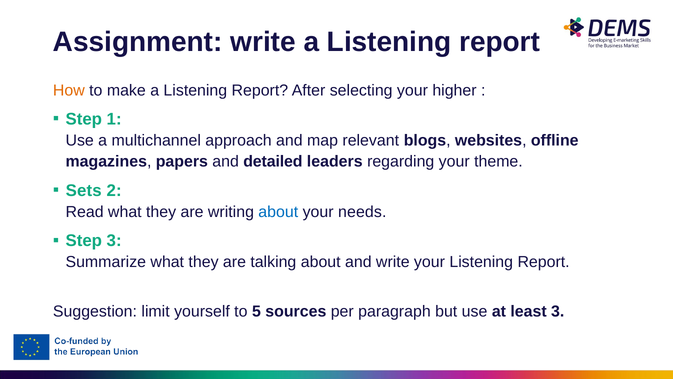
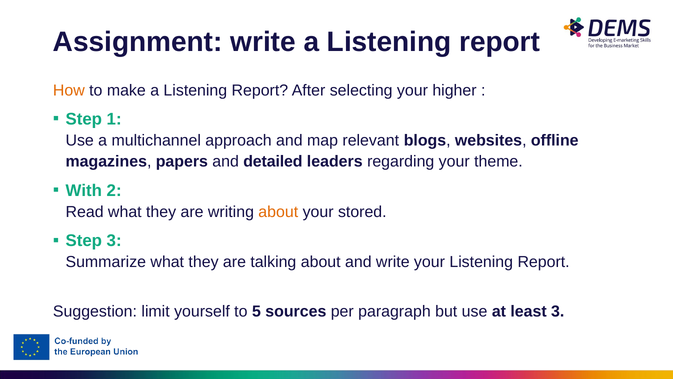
Sets: Sets -> With
about at (278, 212) colour: blue -> orange
needs: needs -> stored
